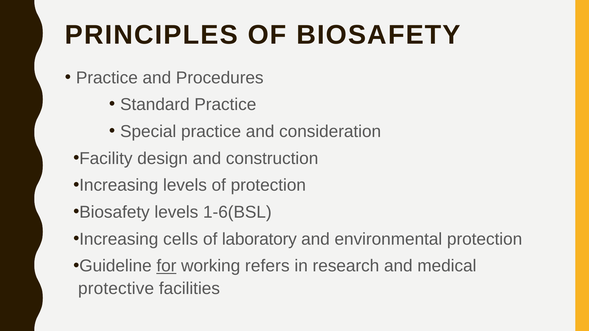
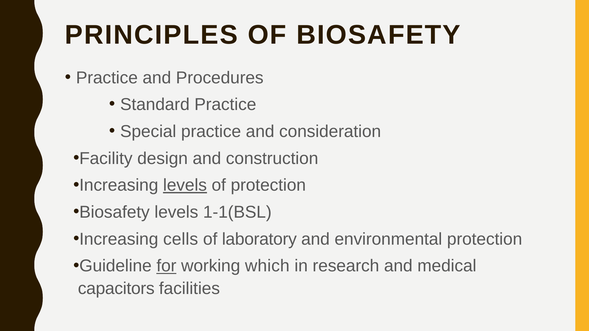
levels at (185, 185) underline: none -> present
1-6(BSL: 1-6(BSL -> 1-1(BSL
refers: refers -> which
protective: protective -> capacitors
